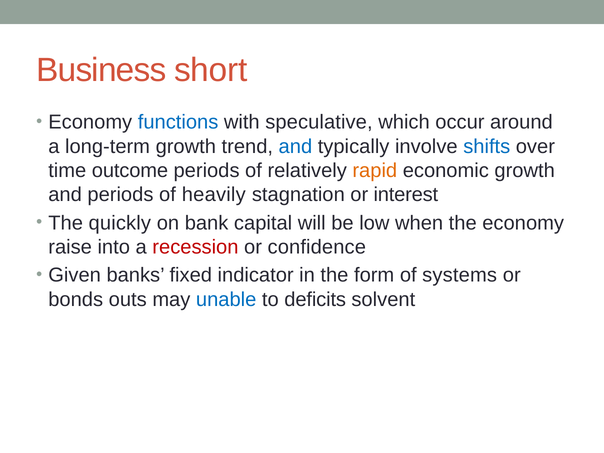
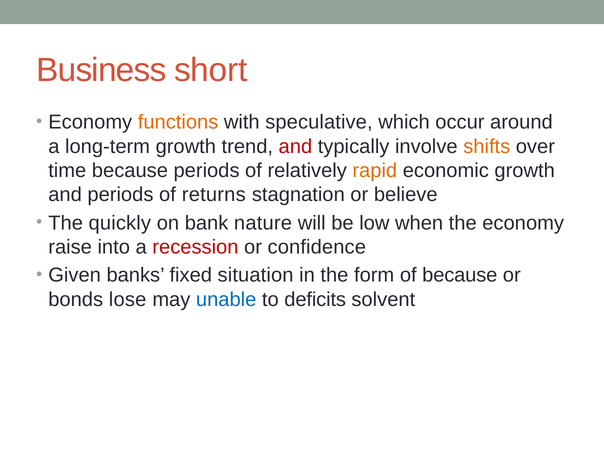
functions colour: blue -> orange
and at (295, 146) colour: blue -> red
shifts colour: blue -> orange
time outcome: outcome -> because
heavily: heavily -> returns
interest: interest -> believe
capital: capital -> nature
indicator: indicator -> situation
of systems: systems -> because
outs: outs -> lose
